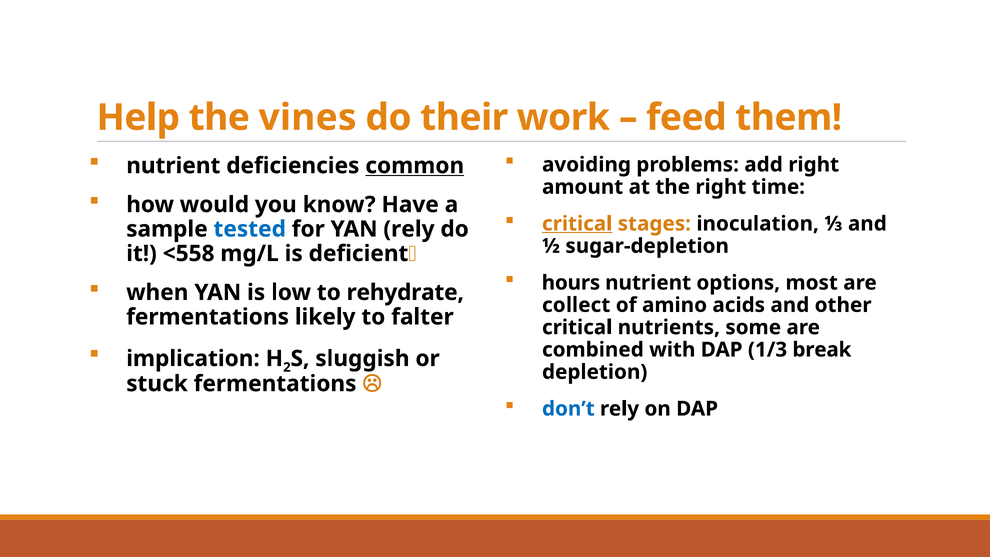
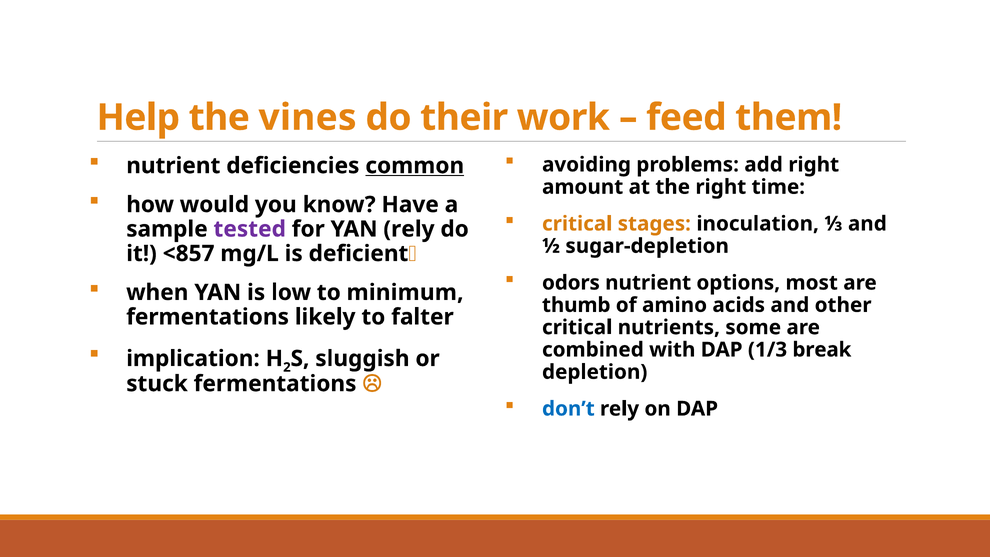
critical at (577, 224) underline: present -> none
tested colour: blue -> purple
<558: <558 -> <857
hours: hours -> odors
rehydrate: rehydrate -> minimum
collect: collect -> thumb
